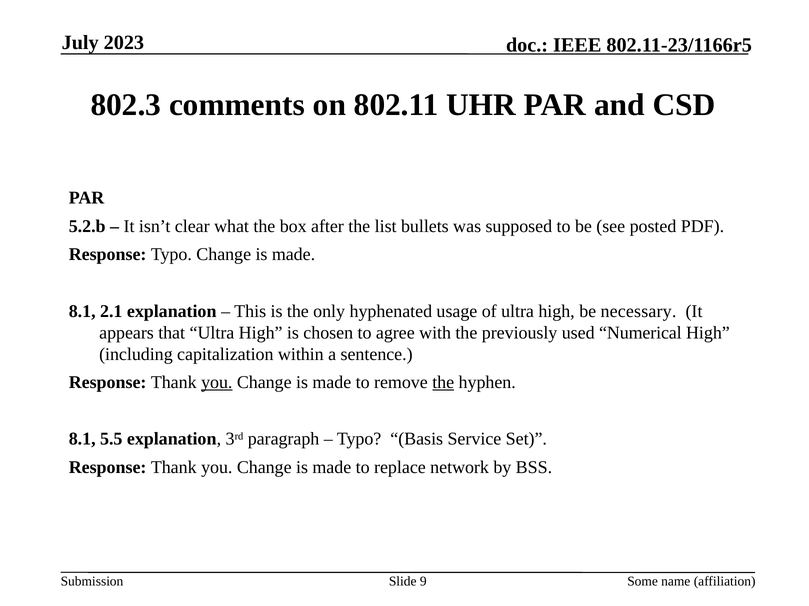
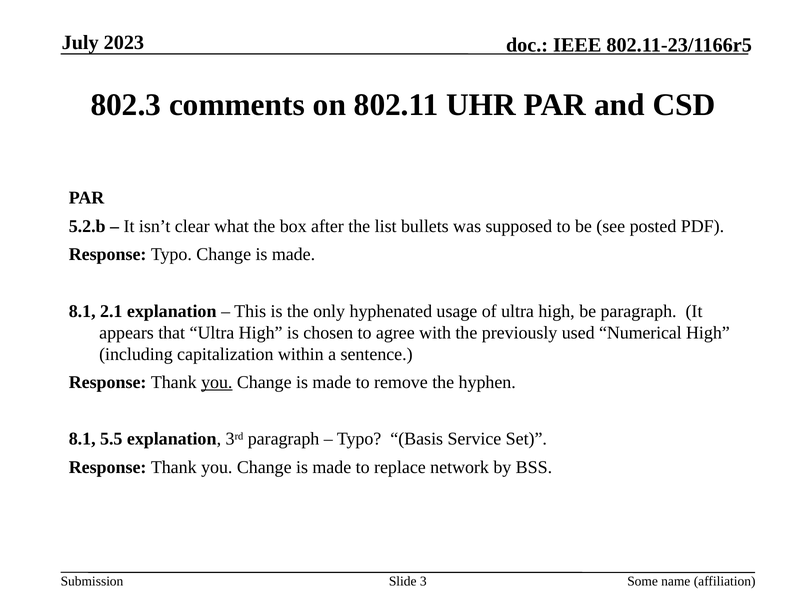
be necessary: necessary -> paragraph
the at (443, 383) underline: present -> none
9: 9 -> 3
